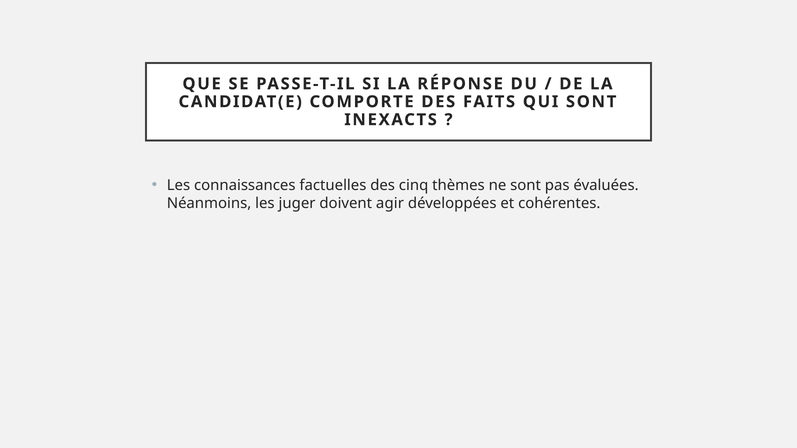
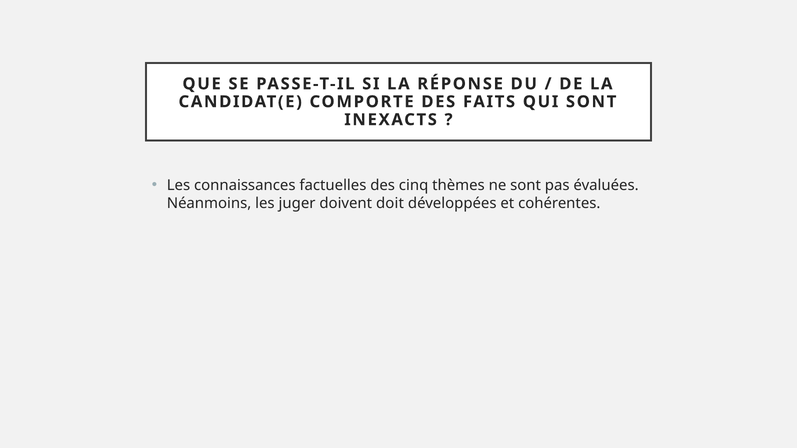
agir: agir -> doit
